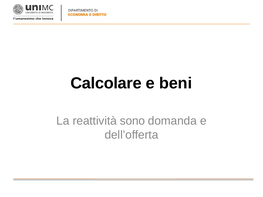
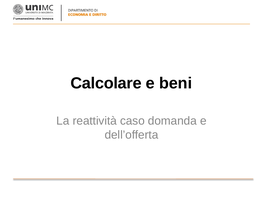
sono: sono -> caso
